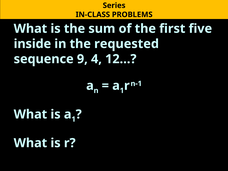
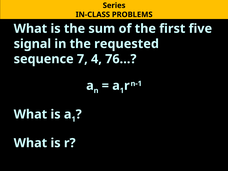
inside: inside -> signal
9: 9 -> 7
12…: 12… -> 76…
